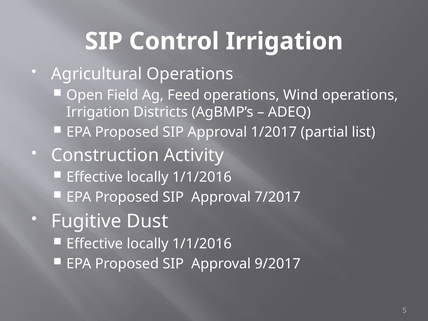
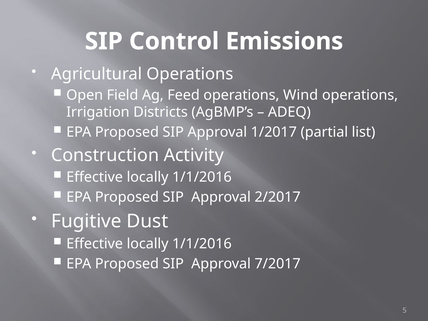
Control Irrigation: Irrigation -> Emissions
7/2017: 7/2017 -> 2/2017
9/2017: 9/2017 -> 7/2017
